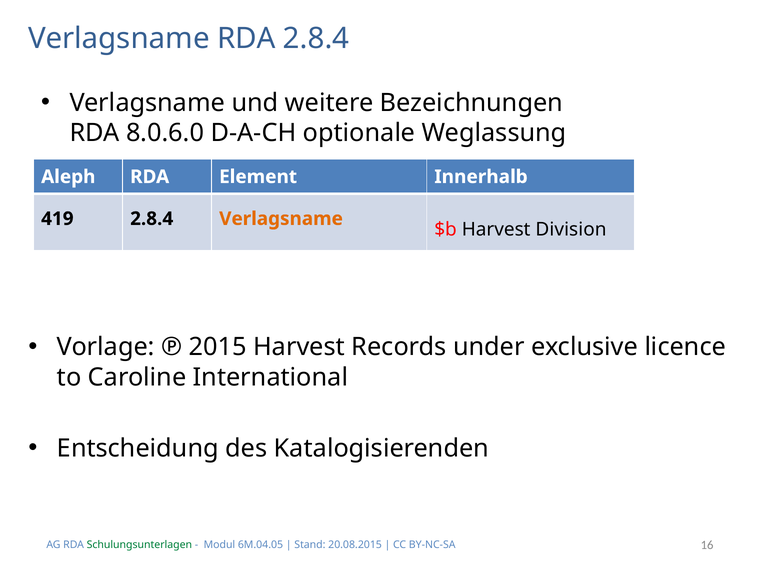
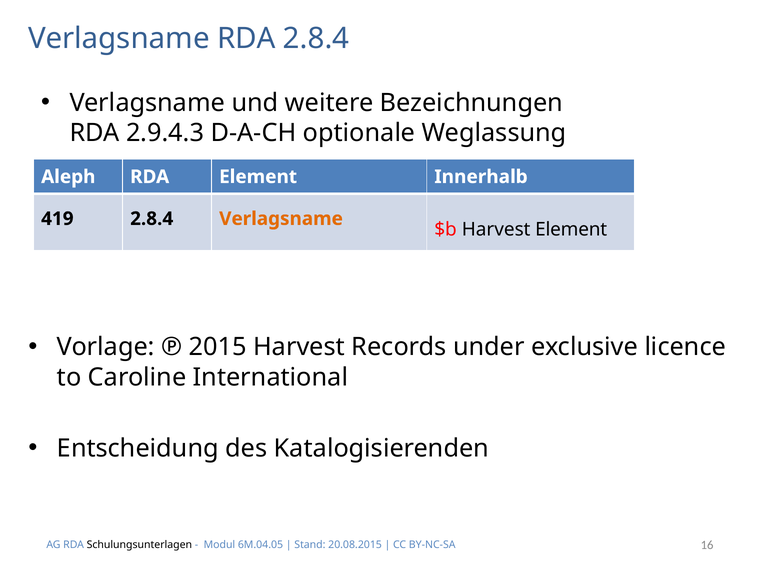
8.0.6.0: 8.0.6.0 -> 2.9.4.3
Harvest Division: Division -> Element
Schulungsunterlagen colour: green -> black
